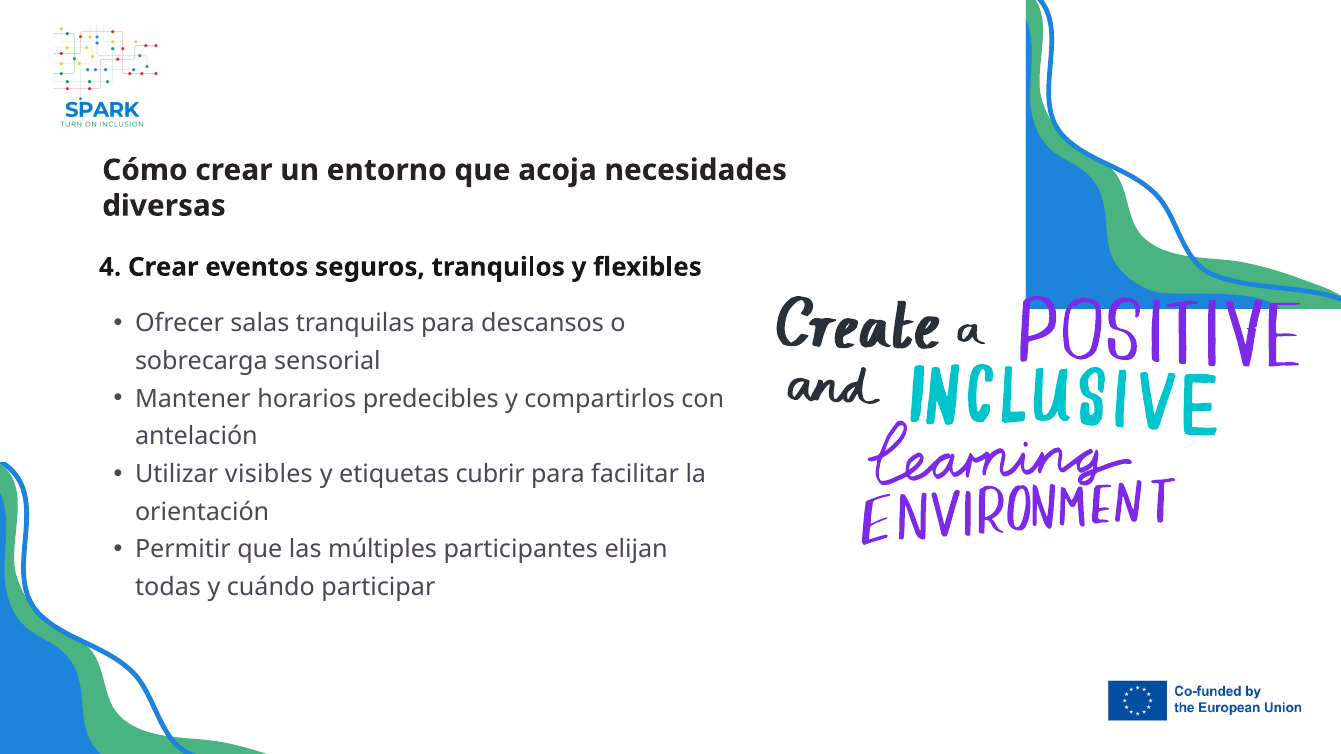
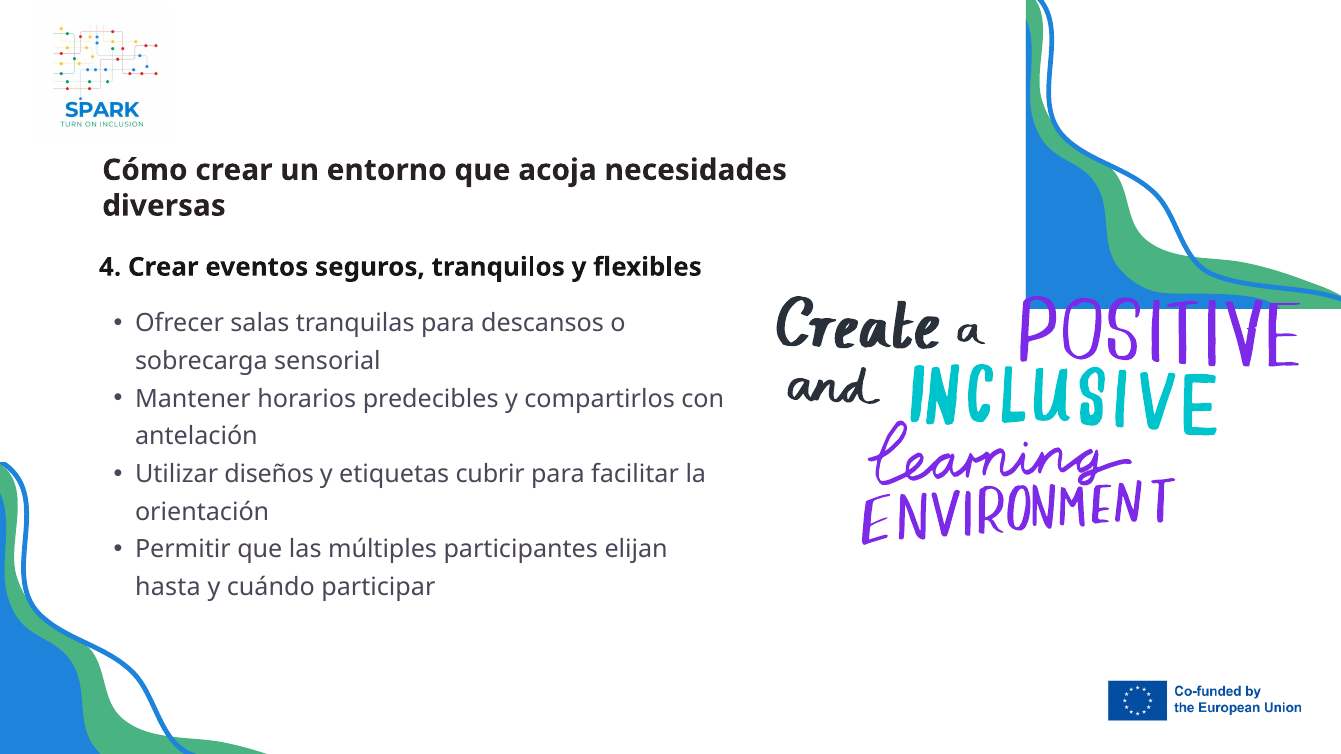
visibles: visibles -> diseños
todas: todas -> hasta
